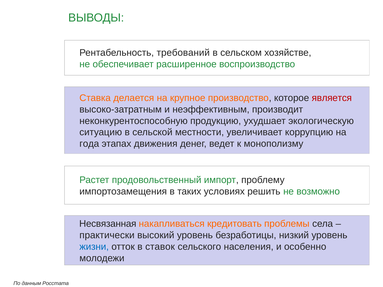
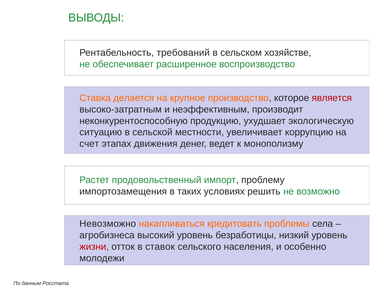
года: года -> счет
Несвязанная: Несвязанная -> Невозможно
практически: практически -> агробизнеса
жизни colour: blue -> red
